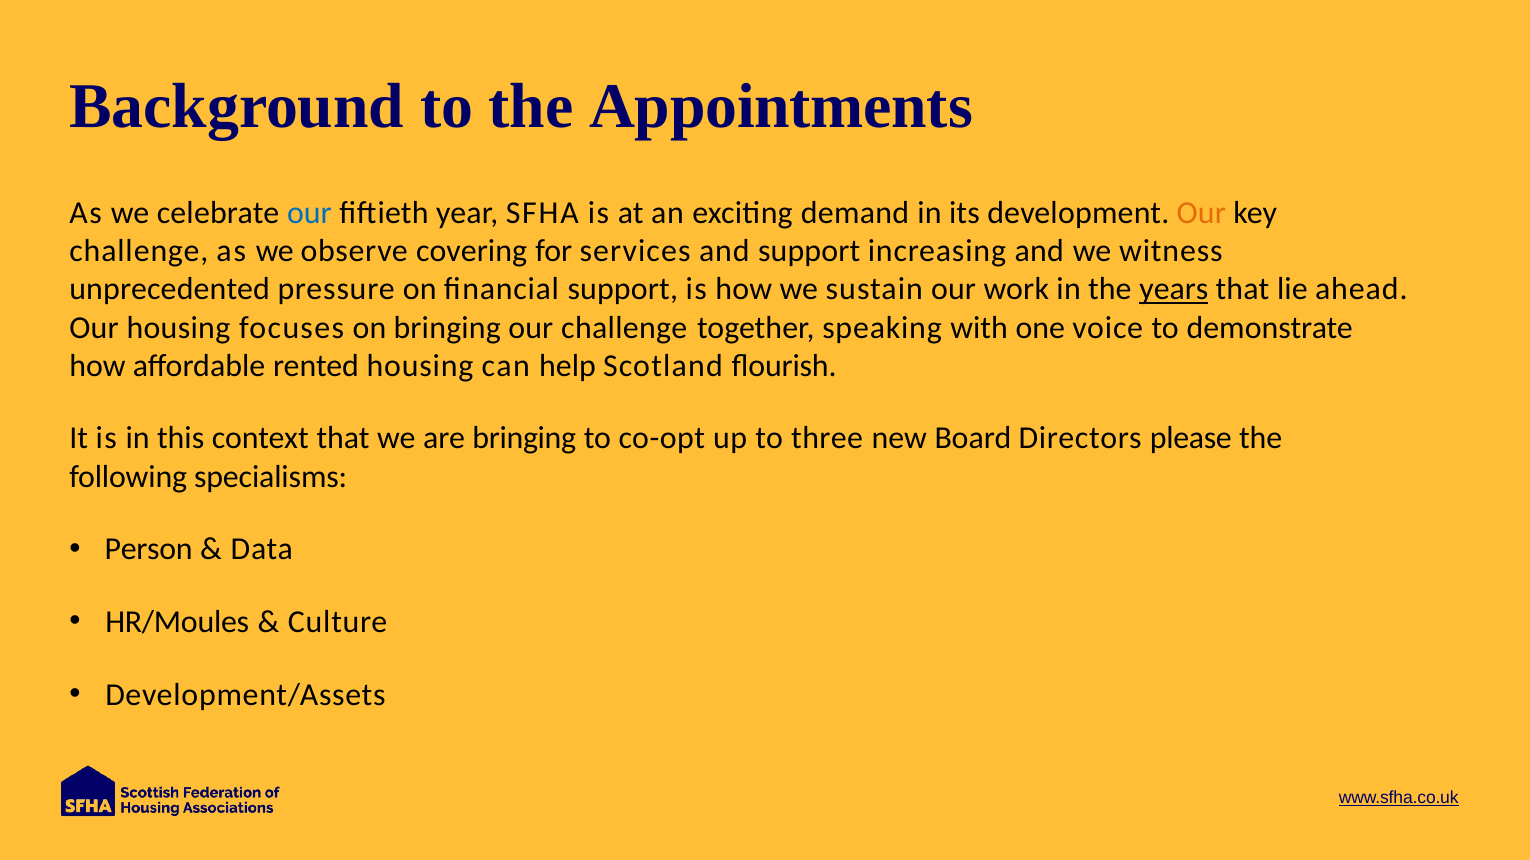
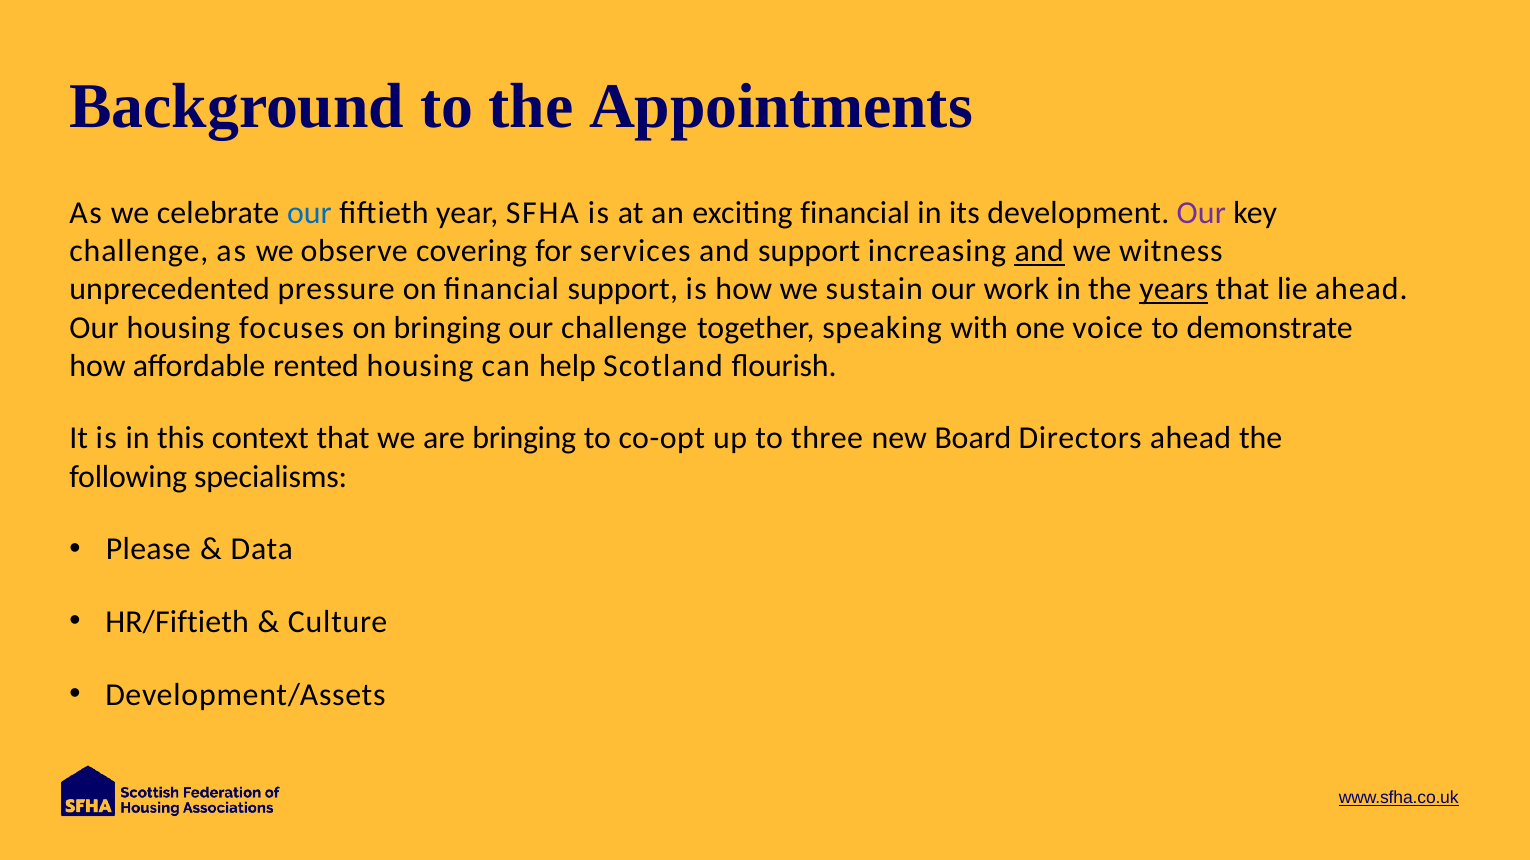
exciting demand: demand -> financial
Our at (1201, 213) colour: orange -> purple
and at (1039, 251) underline: none -> present
Directors please: please -> ahead
Person: Person -> Please
HR/Moules: HR/Moules -> HR/Fiftieth
